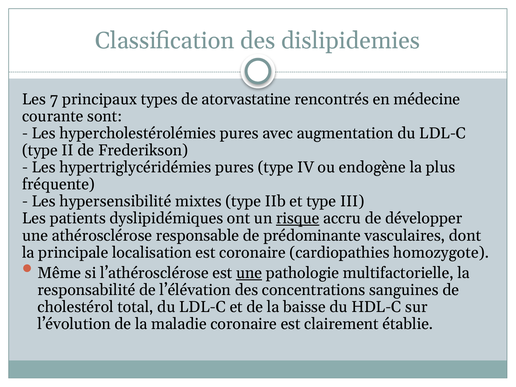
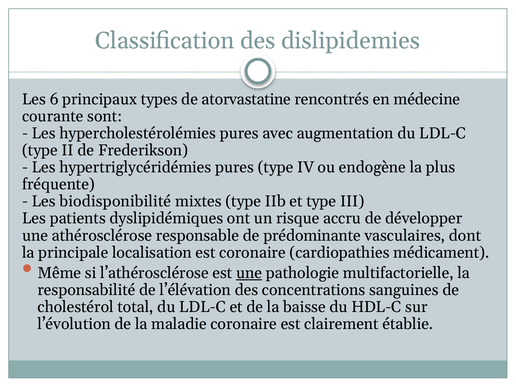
7: 7 -> 6
hypersensibilité: hypersensibilité -> biodisponibilité
risque underline: present -> none
homozygote: homozygote -> médicament
